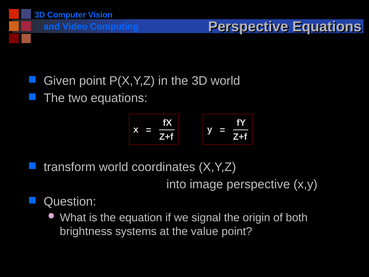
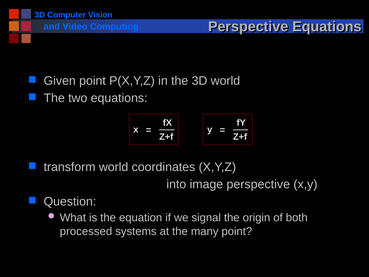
brightness: brightness -> processed
value: value -> many
